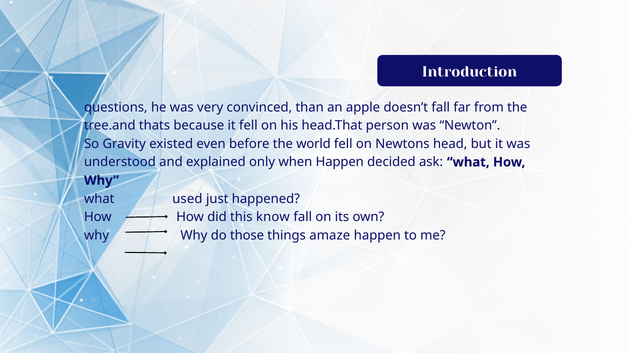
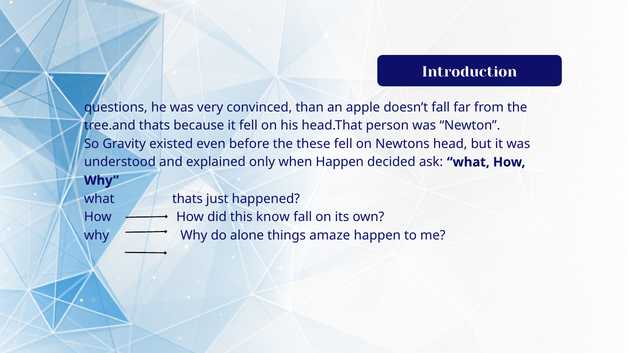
world: world -> these
what used: used -> thats
those: those -> alone
